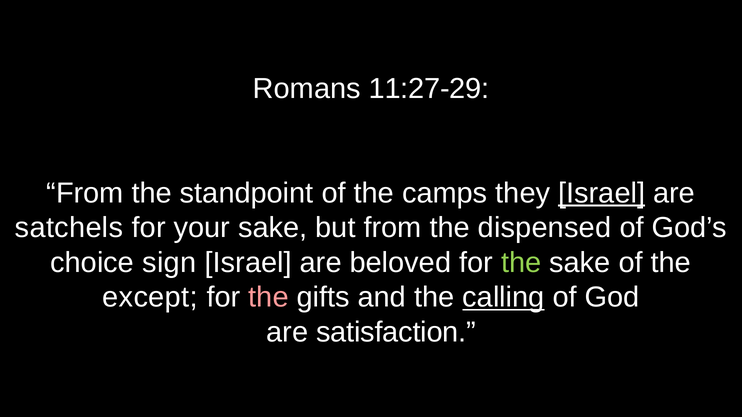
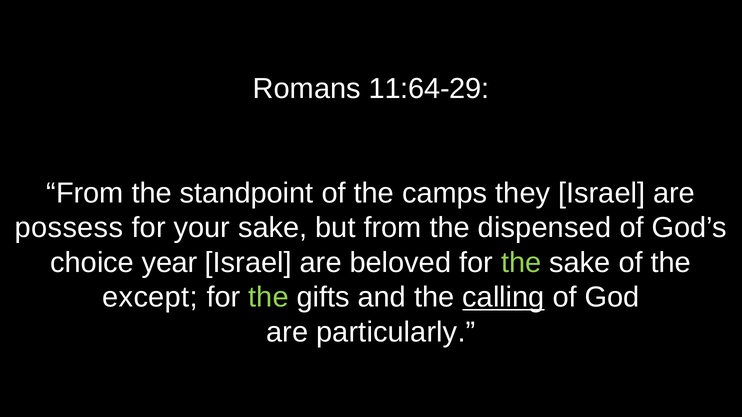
11:27-29: 11:27-29 -> 11:64-29
Israel at (602, 193) underline: present -> none
satchels: satchels -> possess
sign: sign -> year
the at (268, 298) colour: pink -> light green
satisfaction: satisfaction -> particularly
